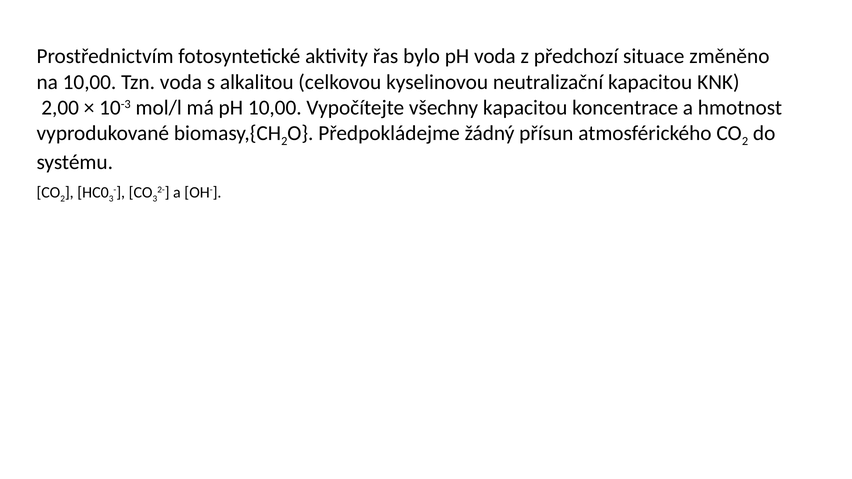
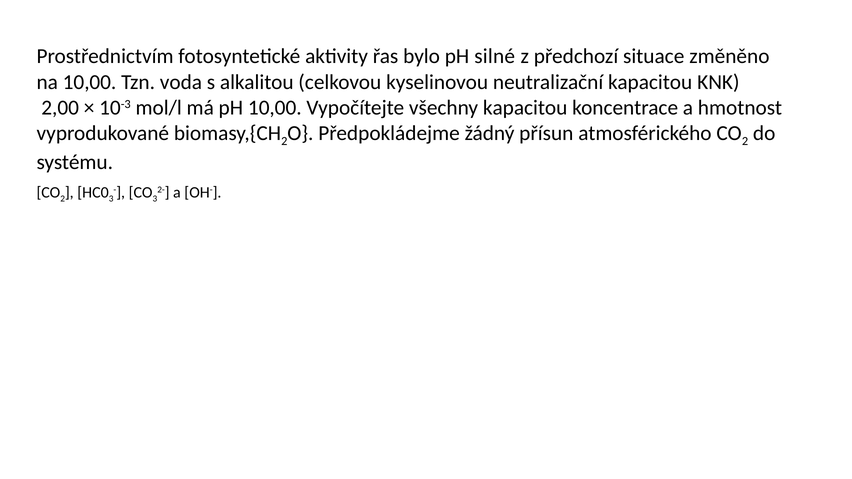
pH voda: voda -> silné
